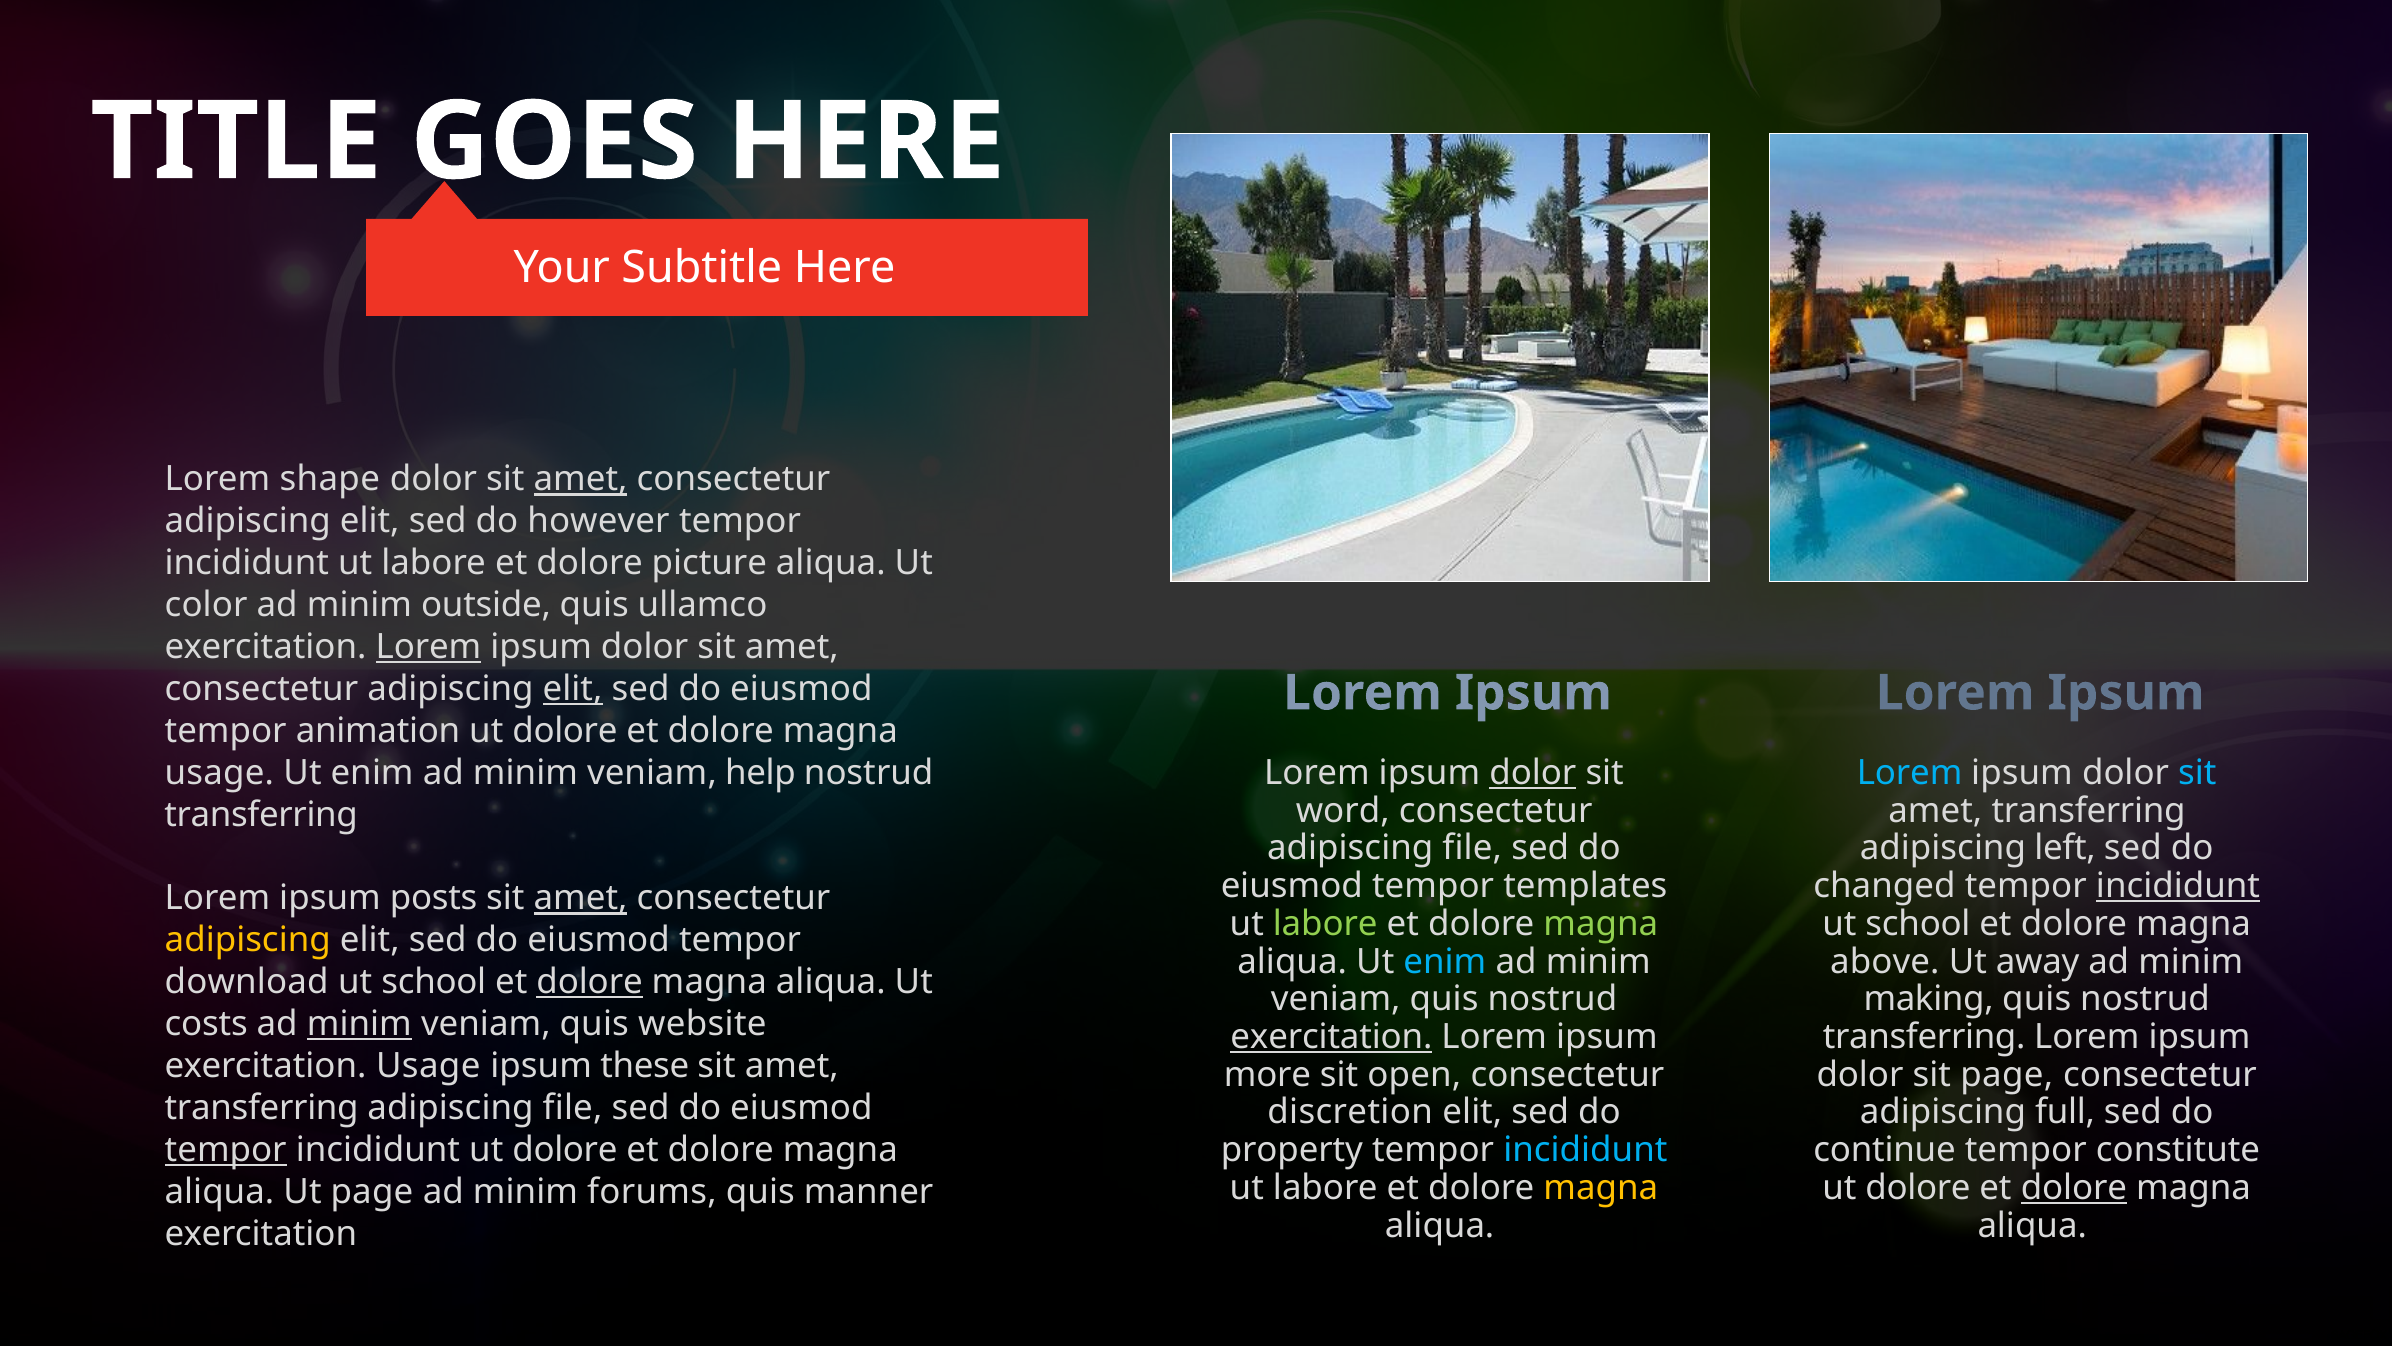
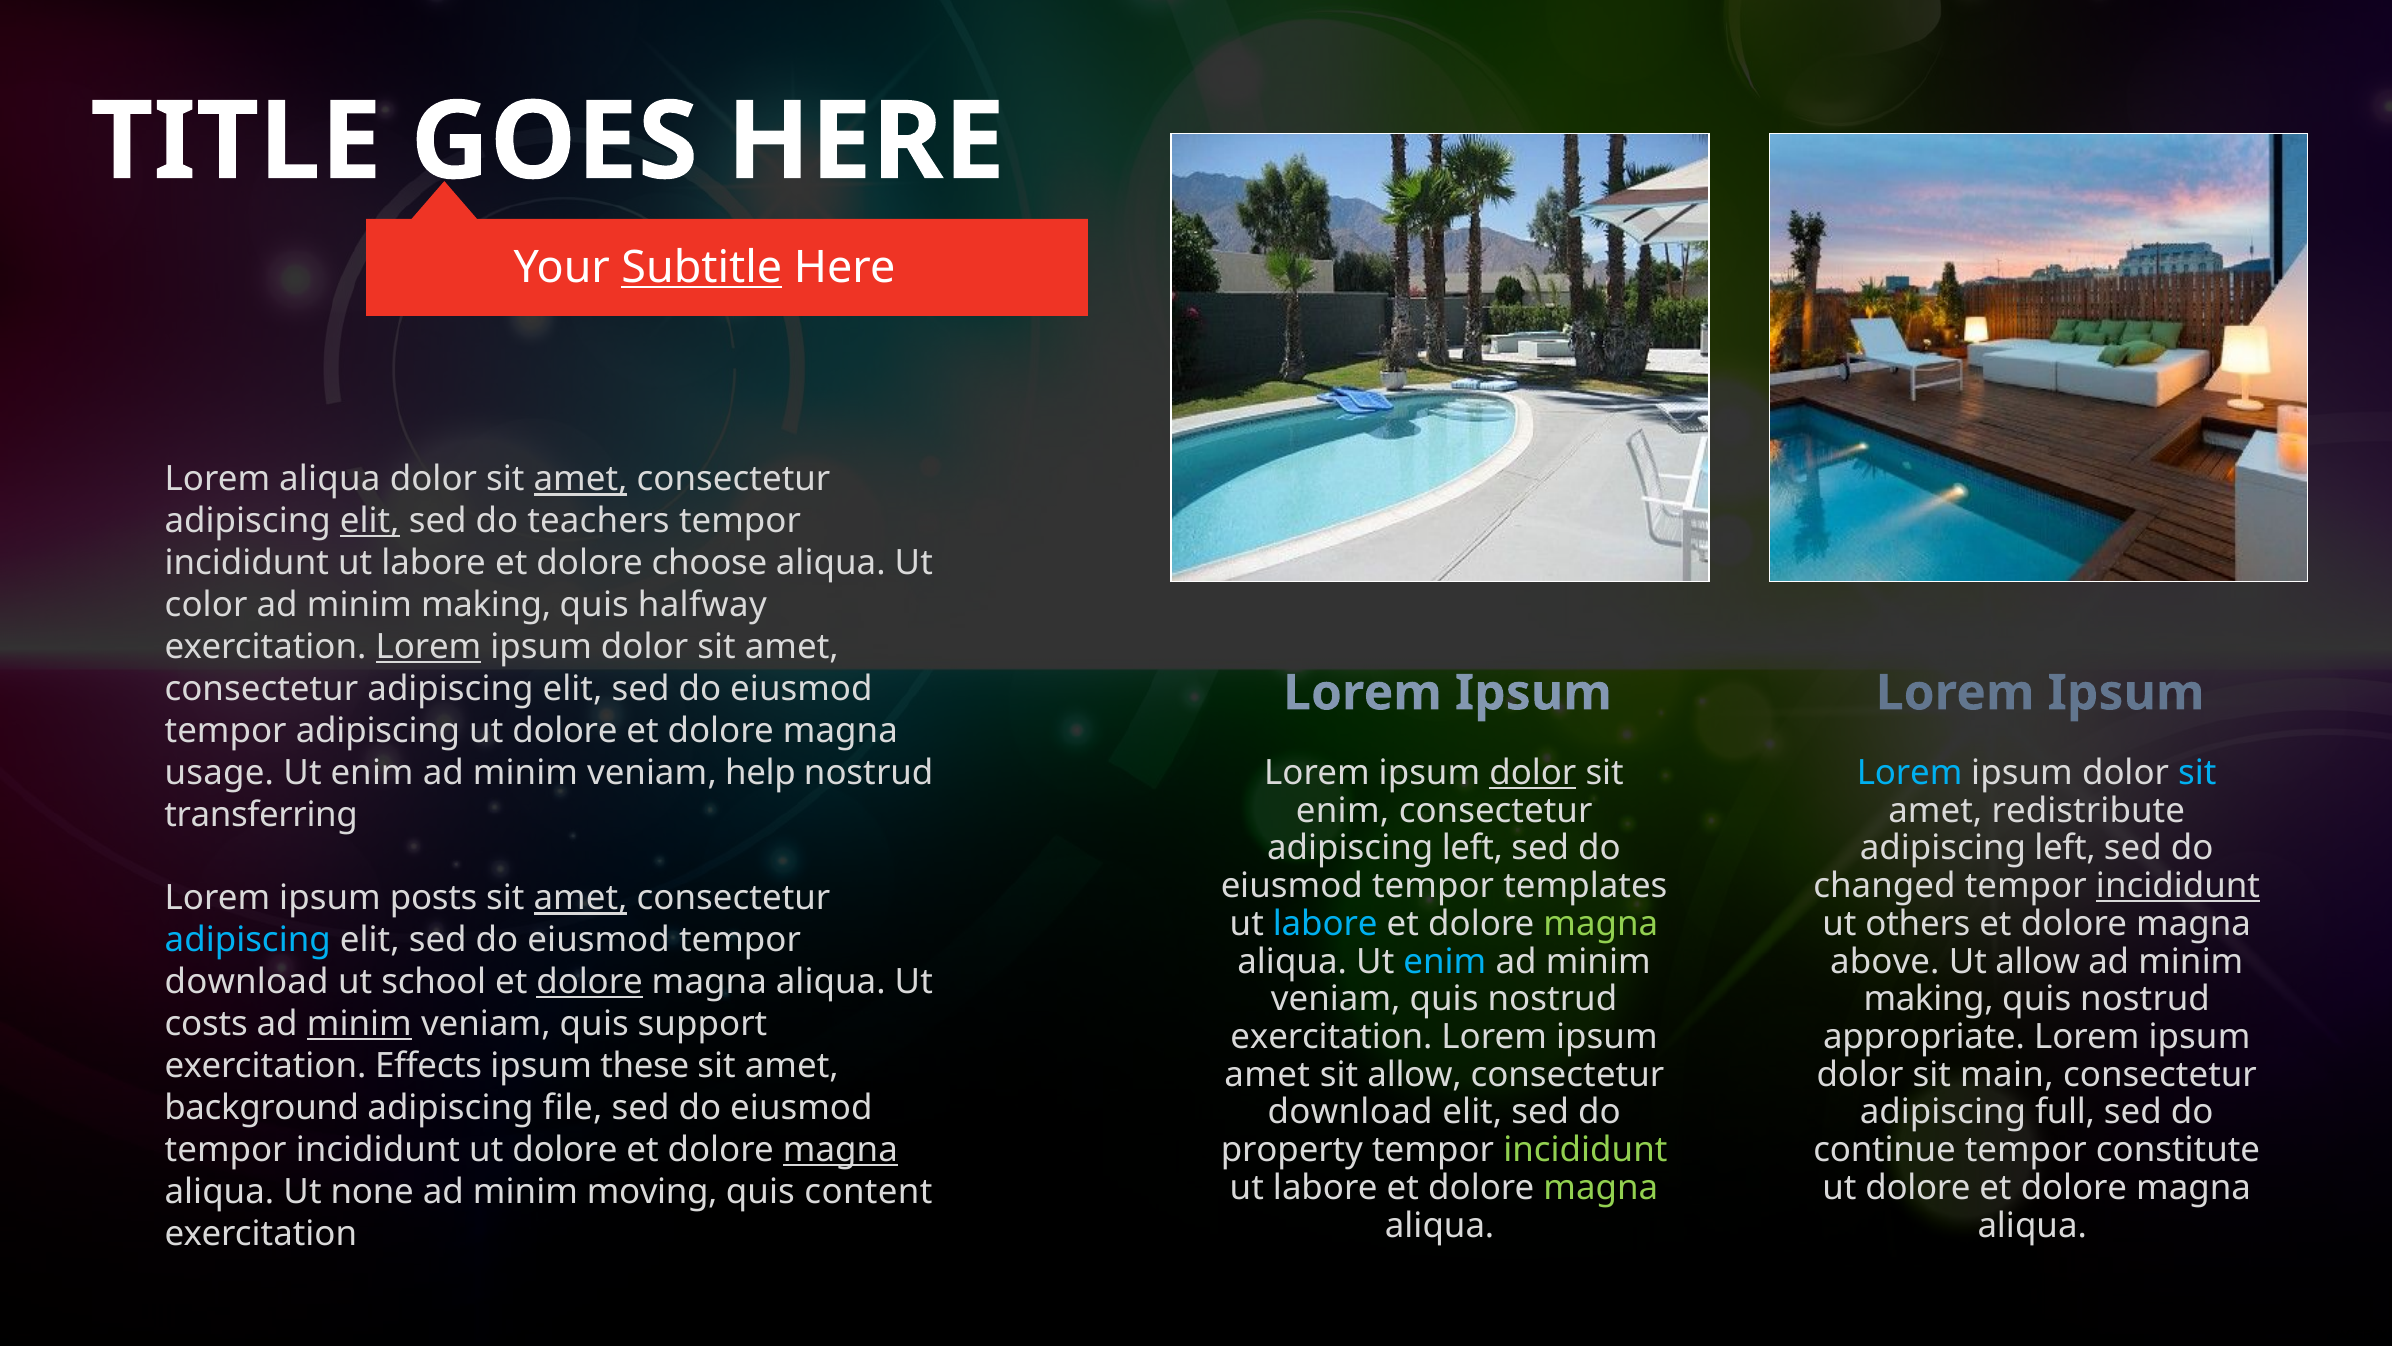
Subtitle underline: none -> present
Lorem shape: shape -> aliqua
elit at (370, 521) underline: none -> present
however: however -> teachers
picture: picture -> choose
outside at (486, 605): outside -> making
ullamco: ullamco -> halfway
elit at (573, 689) underline: present -> none
tempor animation: animation -> adipiscing
word at (1343, 810): word -> enim
transferring at (2089, 810): transferring -> redistribute
file at (1472, 848): file -> left
labore at (1325, 923) colour: light green -> light blue
school at (1918, 923): school -> others
adipiscing at (248, 940) colour: yellow -> light blue
Ut away: away -> allow
website: website -> support
exercitation at (1331, 1037) underline: present -> none
transferring at (1924, 1037): transferring -> appropriate
exercitation Usage: Usage -> Effects
more at (1267, 1074): more -> amet
sit open: open -> allow
sit page: page -> main
transferring at (262, 1108): transferring -> background
discretion at (1350, 1112): discretion -> download
tempor at (226, 1149) underline: present -> none
magna at (840, 1149) underline: none -> present
incididunt at (1585, 1150) colour: light blue -> light green
magna at (1601, 1187) colour: yellow -> light green
dolore at (2074, 1187) underline: present -> none
Ut page: page -> none
forums: forums -> moving
manner: manner -> content
